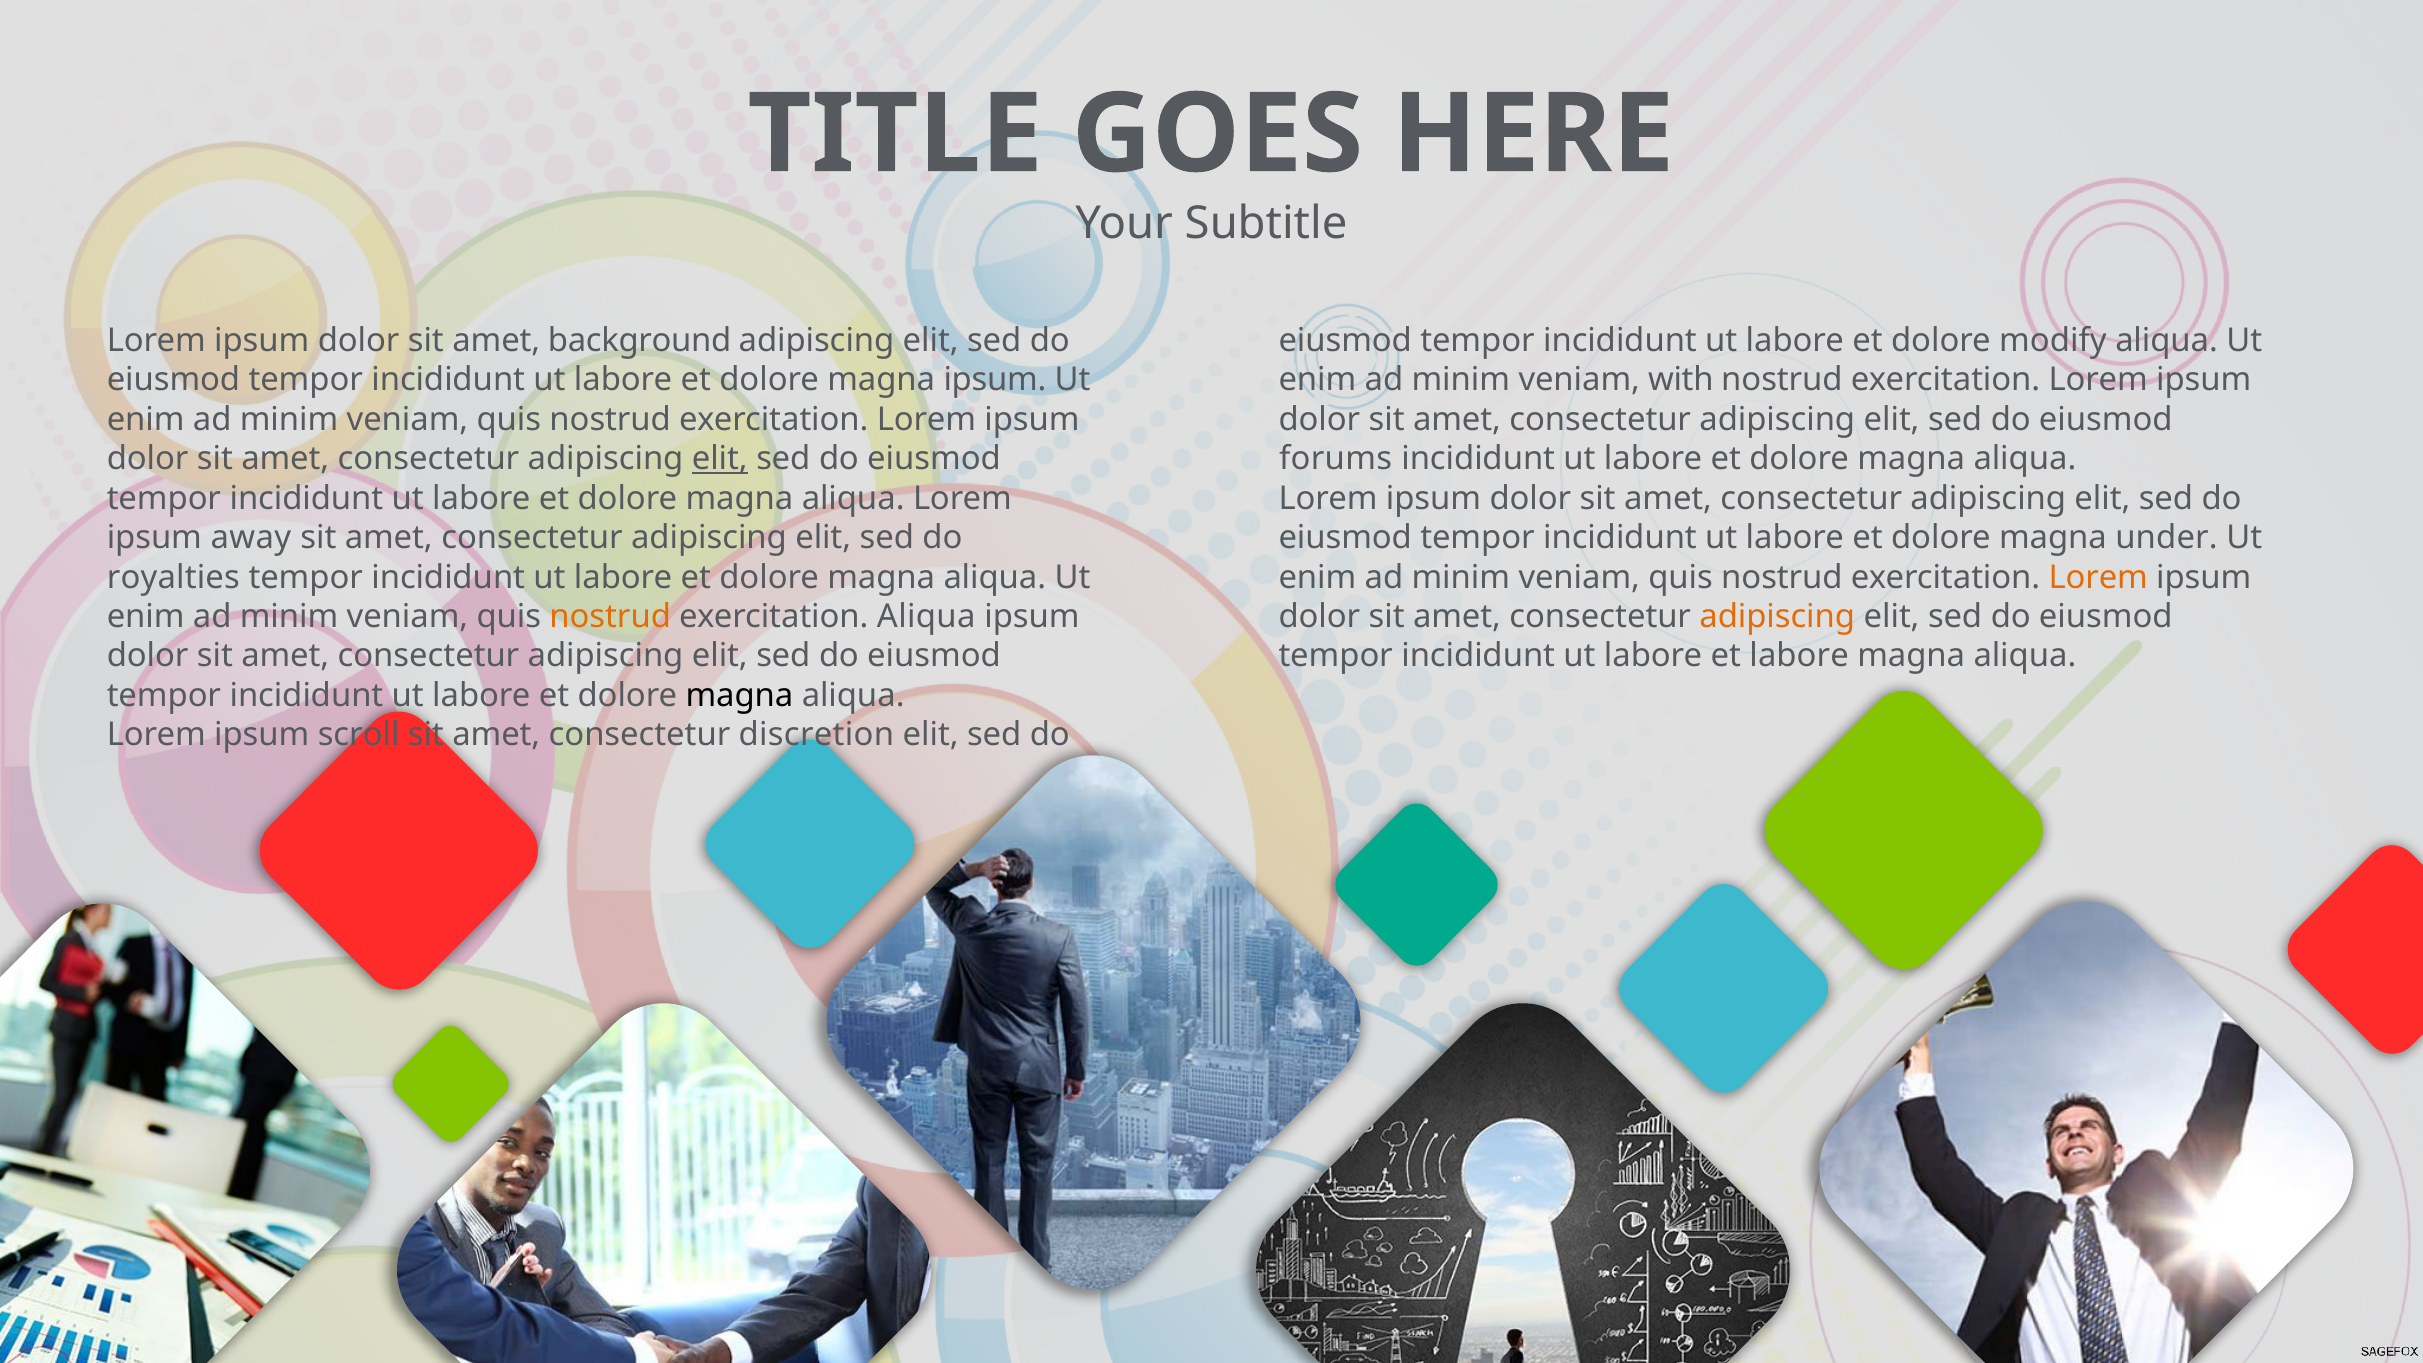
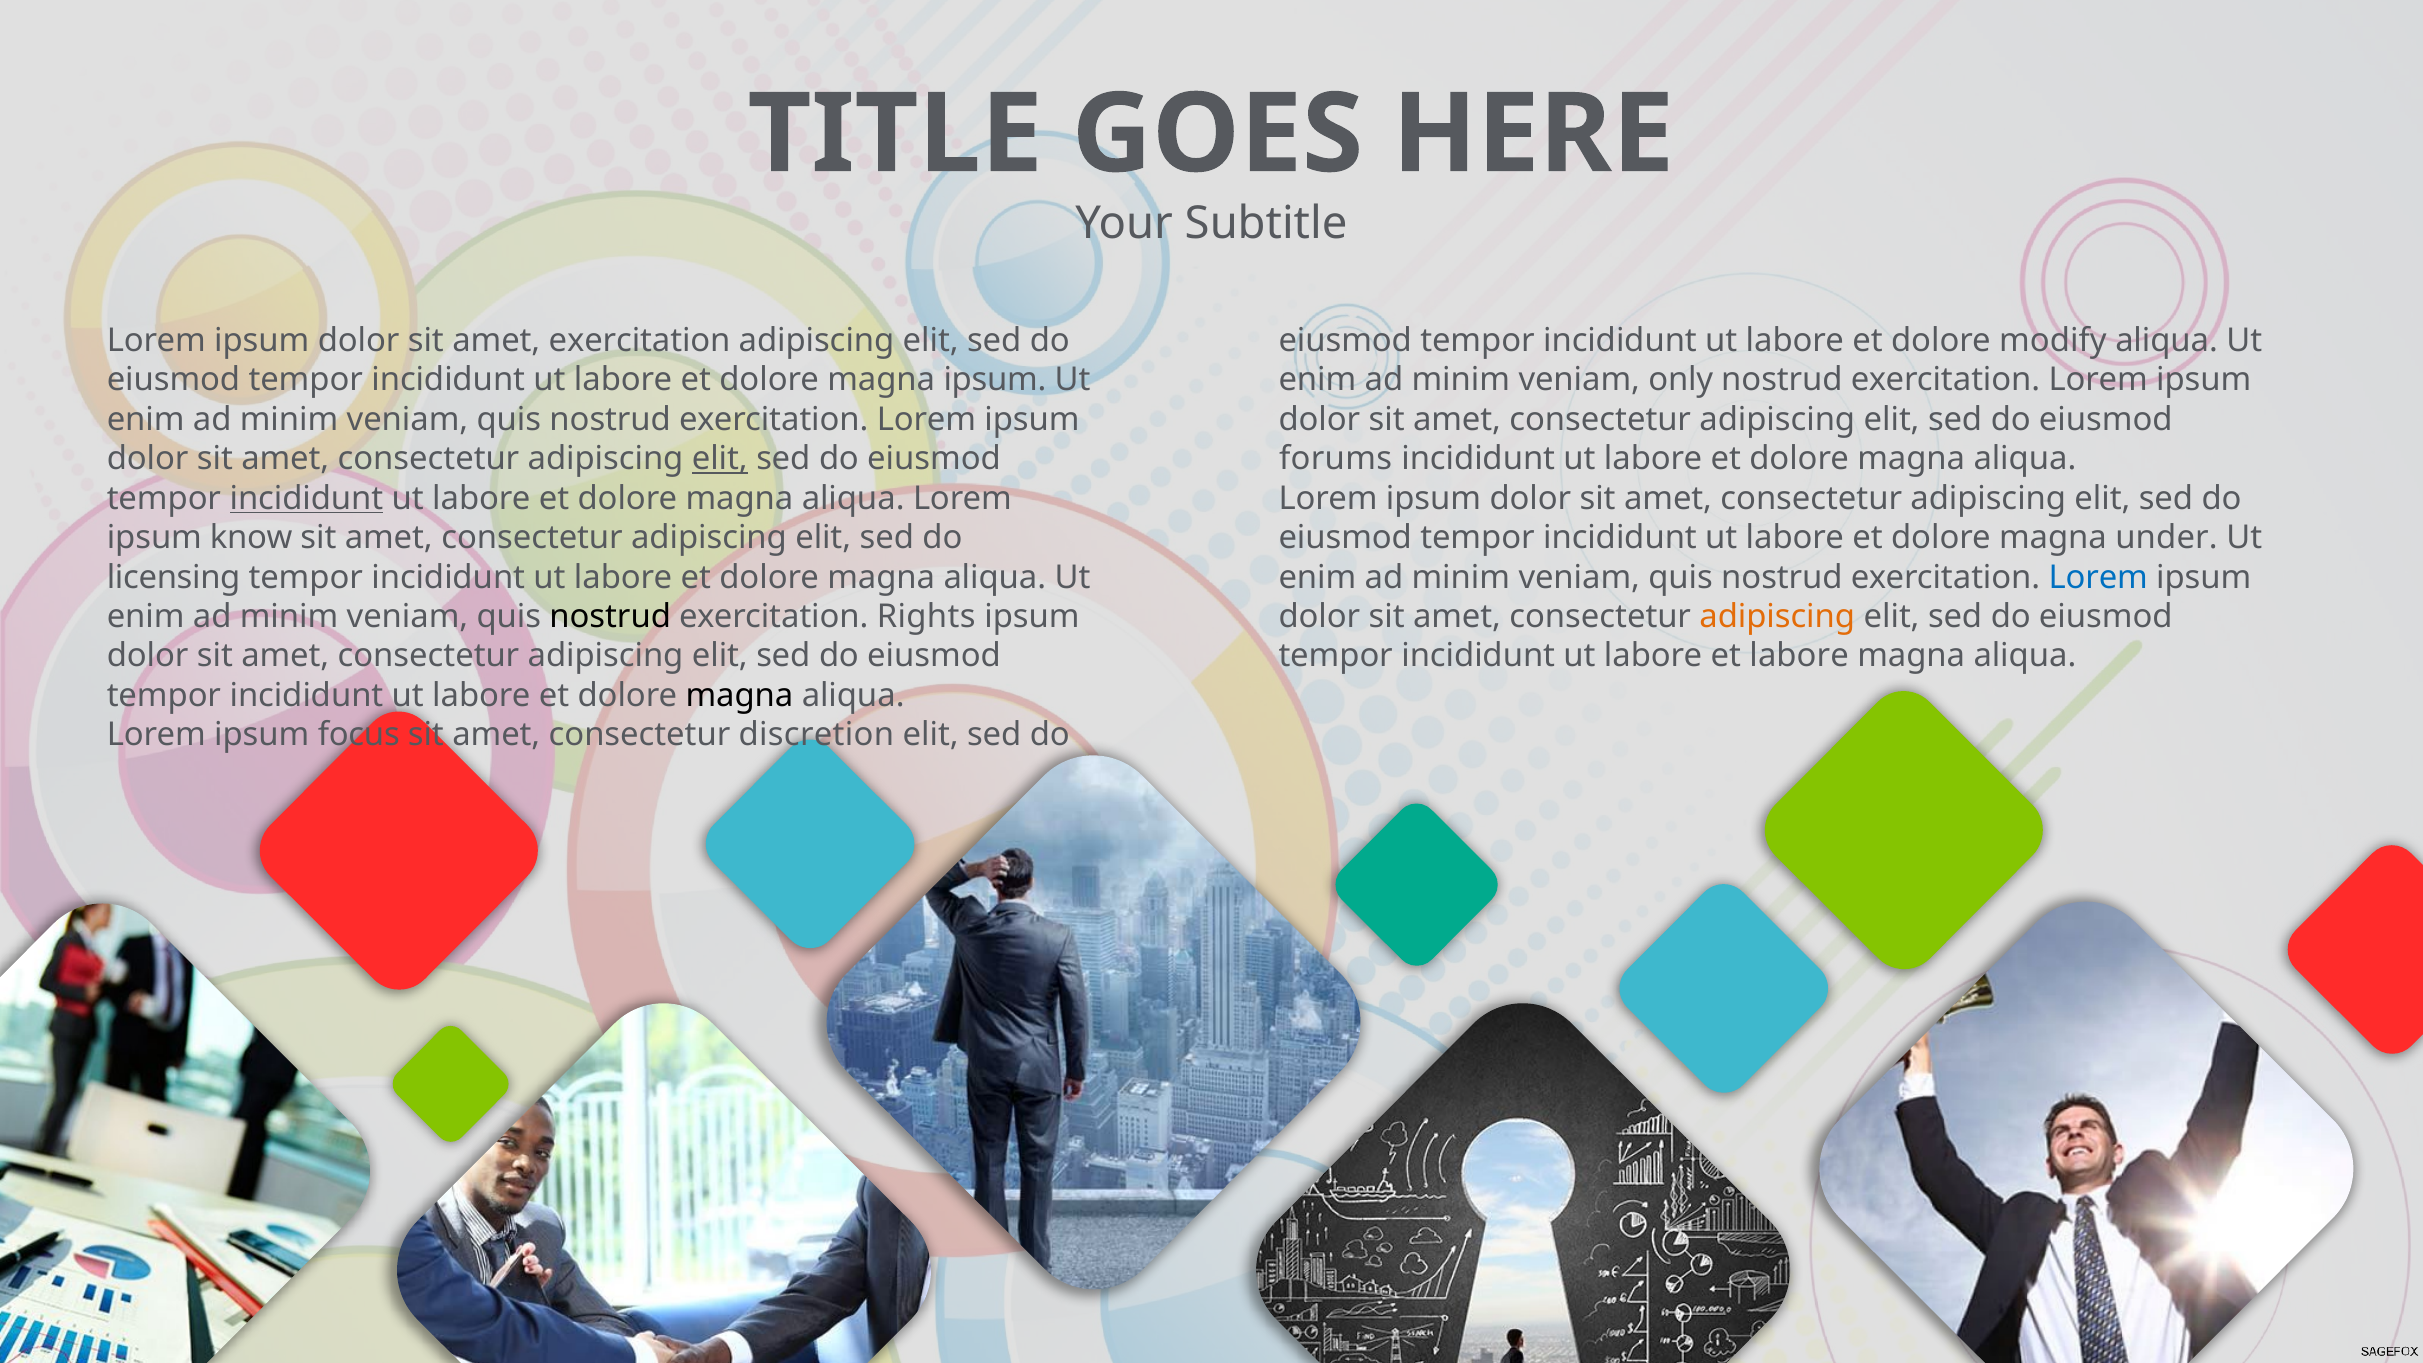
amet background: background -> exercitation
with: with -> only
incididunt at (306, 498) underline: none -> present
away: away -> know
royalties: royalties -> licensing
Lorem at (2098, 577) colour: orange -> blue
nostrud at (610, 617) colour: orange -> black
exercitation Aliqua: Aliqua -> Rights
scroll: scroll -> focus
